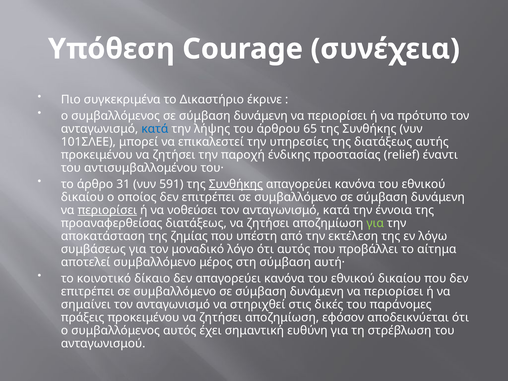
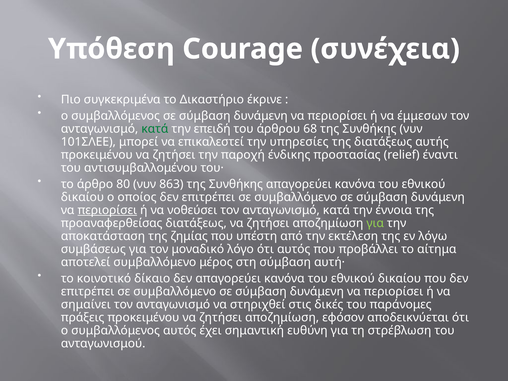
πρότυπο: πρότυπο -> έμμεσων
κατά at (155, 129) colour: blue -> green
λήψης: λήψης -> επειδή
65: 65 -> 68
31: 31 -> 80
591: 591 -> 863
Συνθήκης at (236, 184) underline: present -> none
